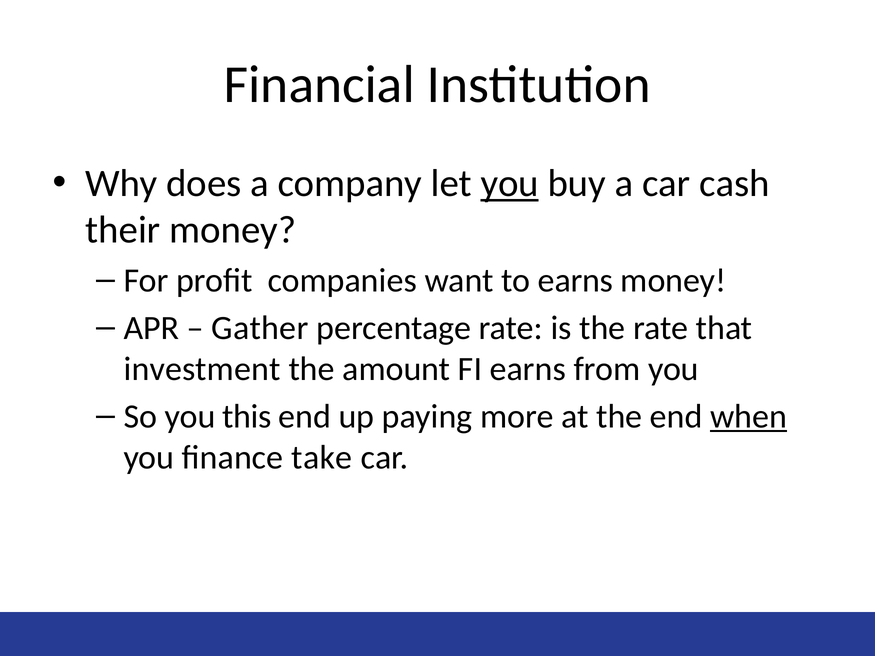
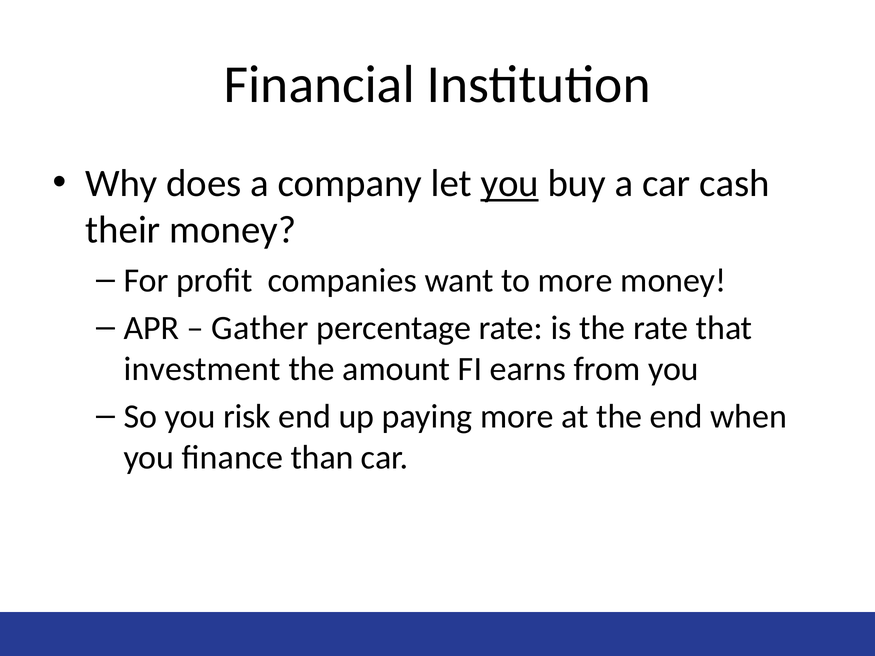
to earns: earns -> more
this: this -> risk
when underline: present -> none
take: take -> than
